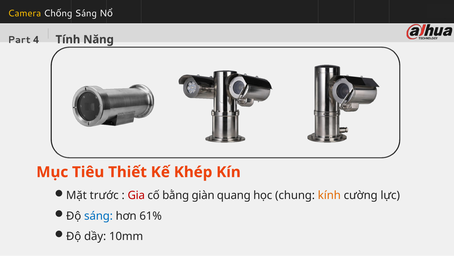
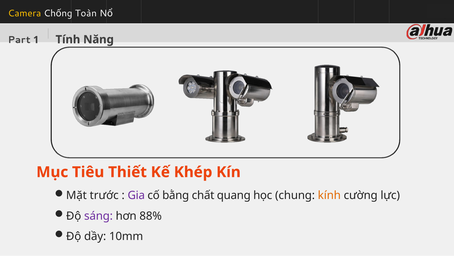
Sáng at (86, 14): Sáng -> Toàn
4: 4 -> 1
Gia colour: red -> purple
giàn: giàn -> chất
sáng at (98, 216) colour: blue -> purple
61%: 61% -> 88%
